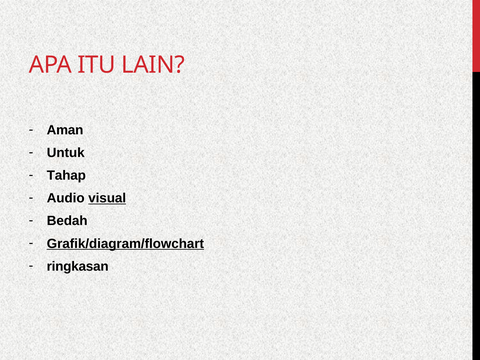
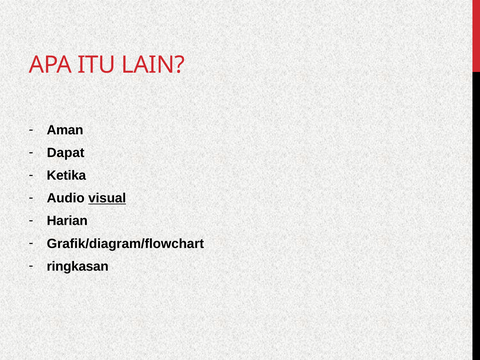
Untuk: Untuk -> Dapat
Tahap: Tahap -> Ketika
Bedah: Bedah -> Harian
Grafik/diagram/flowchart underline: present -> none
